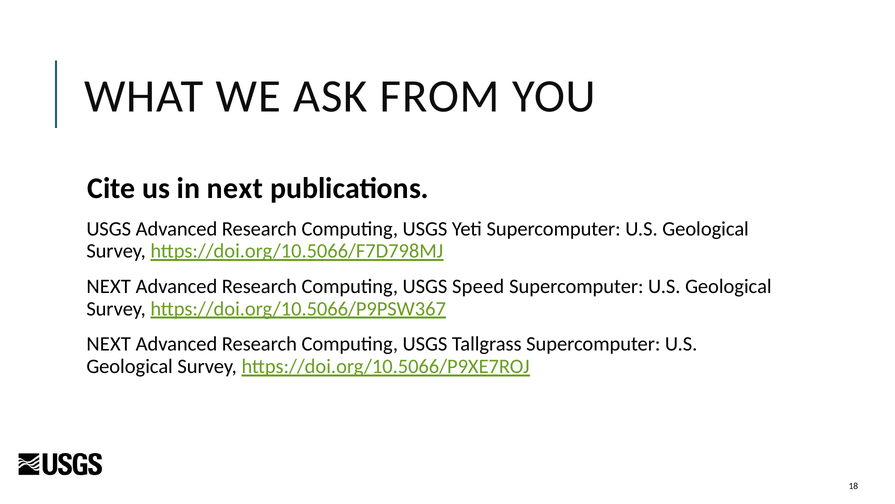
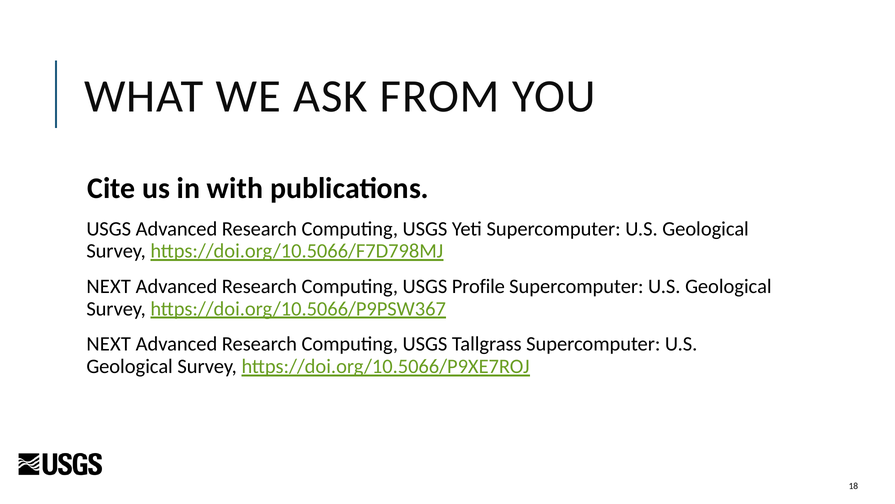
in next: next -> with
Speed: Speed -> Profile
